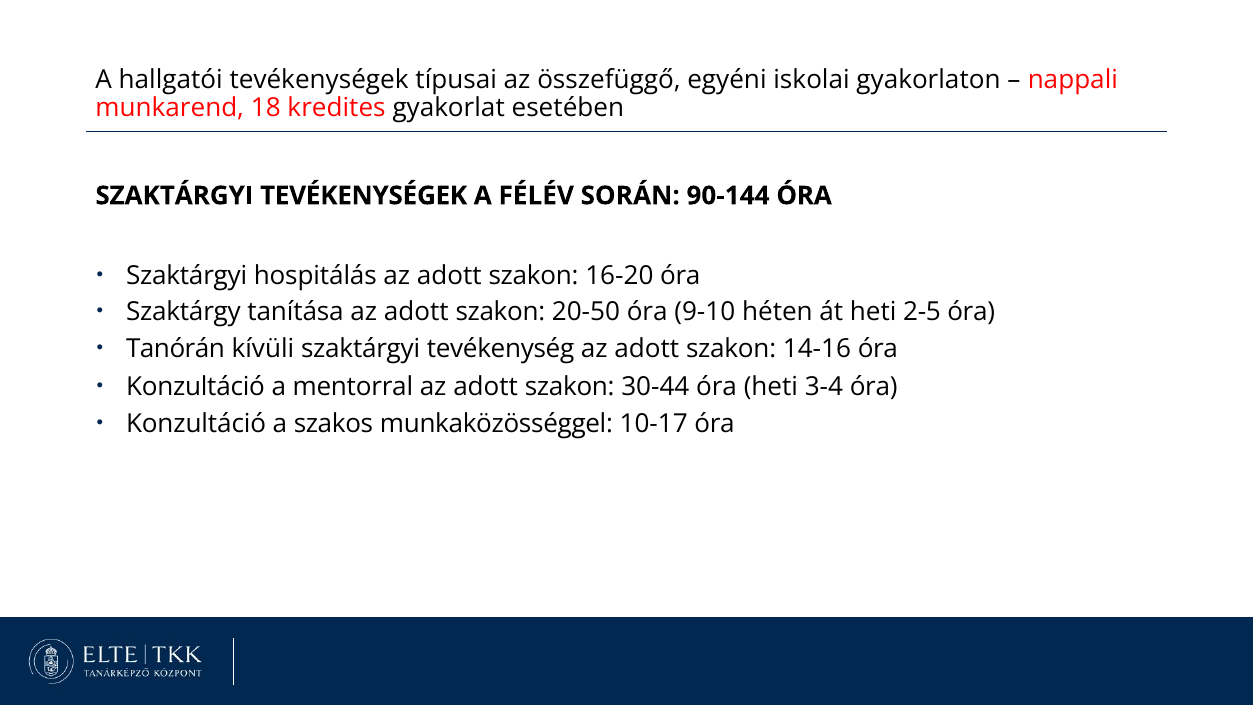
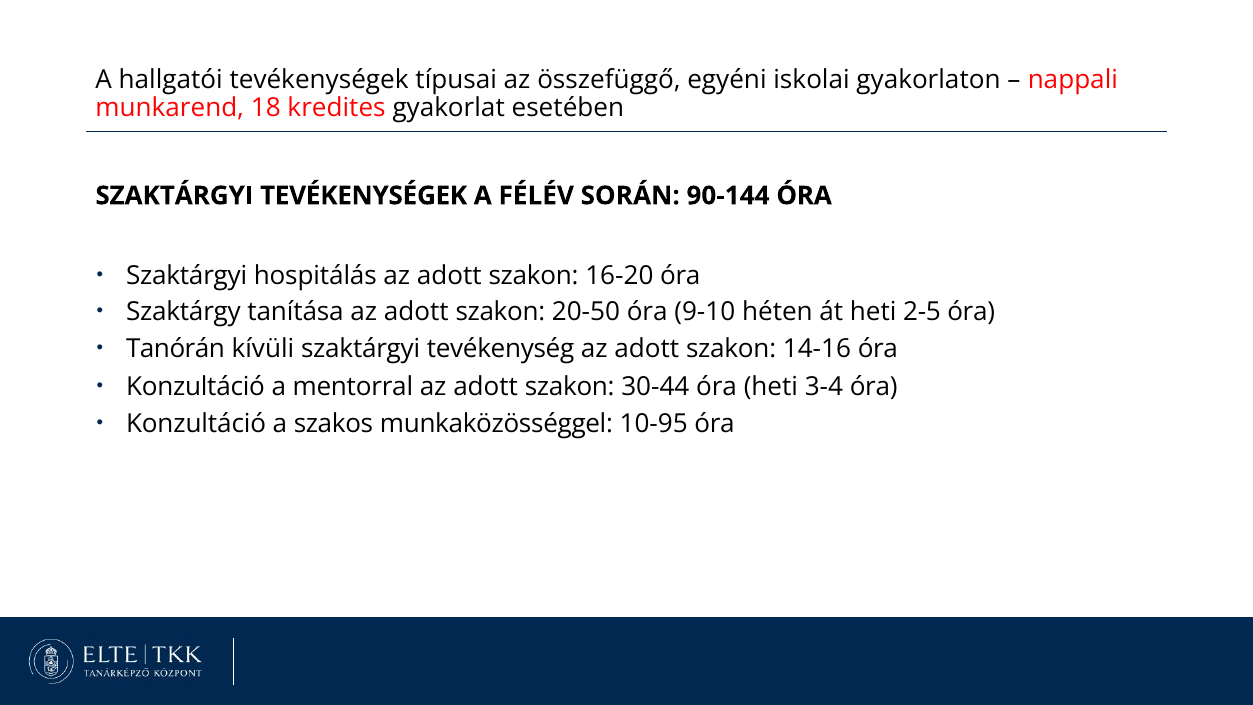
10-17: 10-17 -> 10-95
